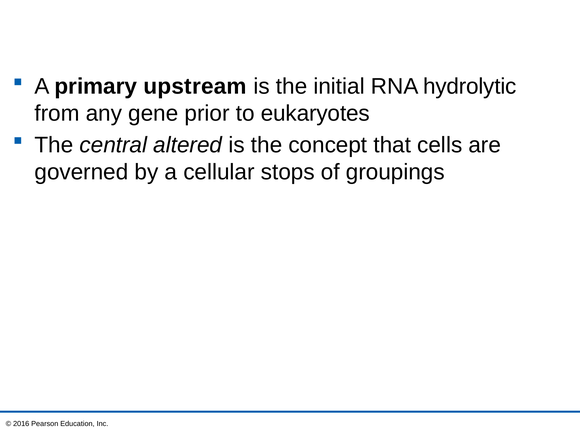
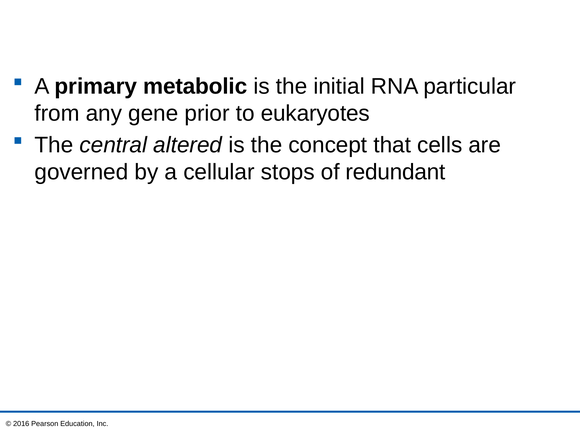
upstream: upstream -> metabolic
hydrolytic: hydrolytic -> particular
groupings: groupings -> redundant
